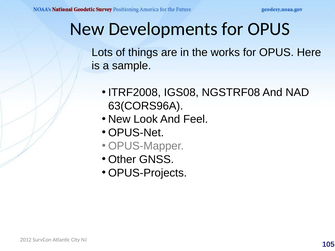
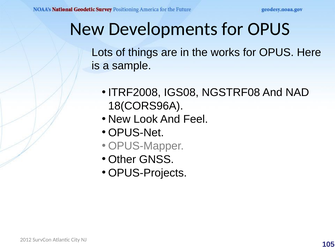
63(CORS96A: 63(CORS96A -> 18(CORS96A
